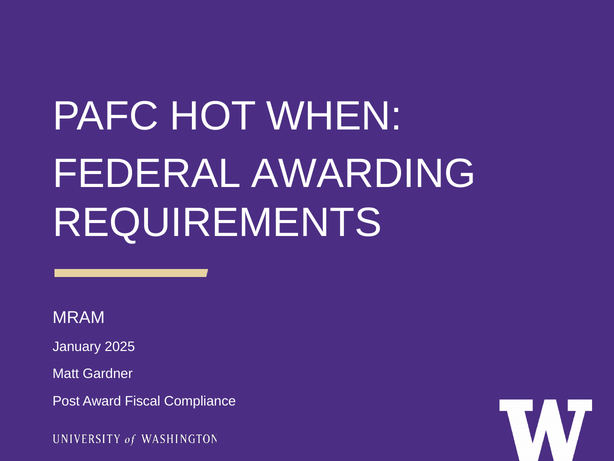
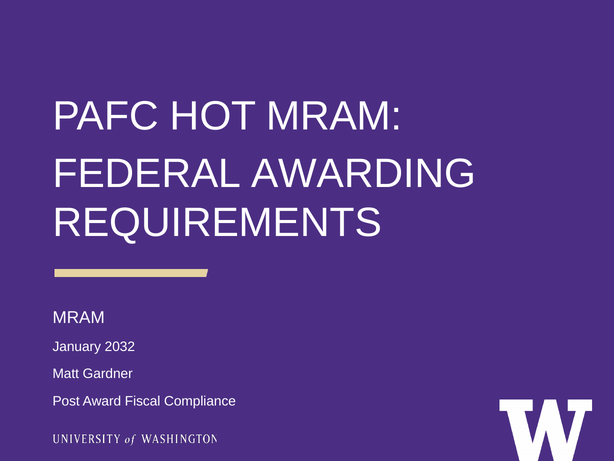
HOT WHEN: WHEN -> MRAM
2025: 2025 -> 2032
